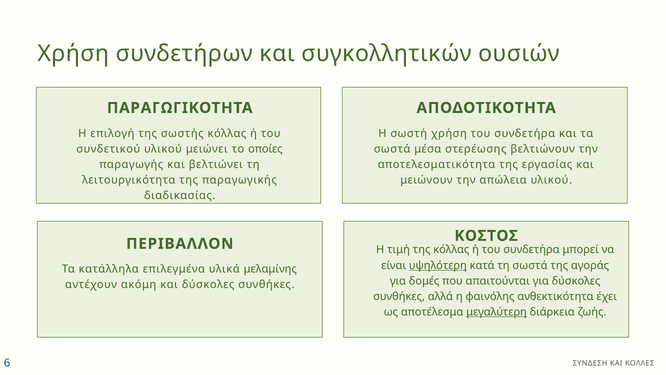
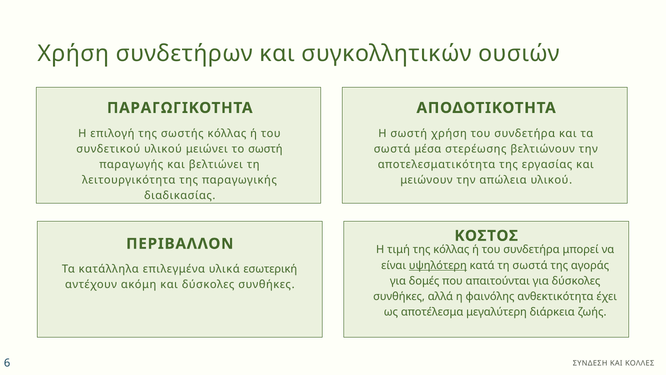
το οποίες: οποίες -> σωστή
μελαμίνης: μελαμίνης -> εσωτερική
μεγαλύτερη underline: present -> none
